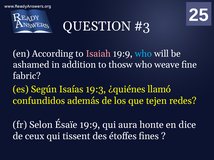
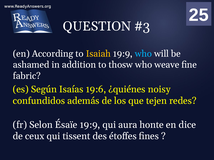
Isaiah colour: pink -> yellow
19:3: 19:3 -> 19:6
llamó: llamó -> noisy
